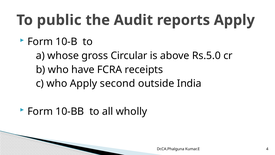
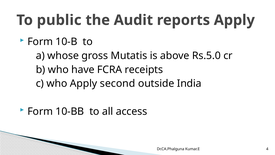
Circular: Circular -> Mutatis
wholly: wholly -> access
